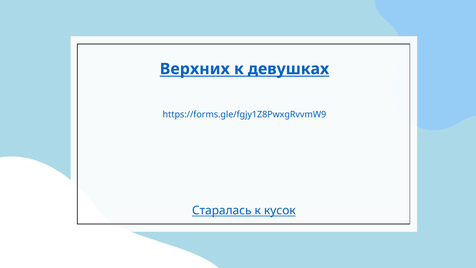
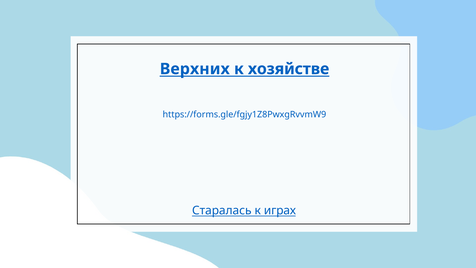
девушках: девушках -> хозяйстве
кусок: кусок -> играх
